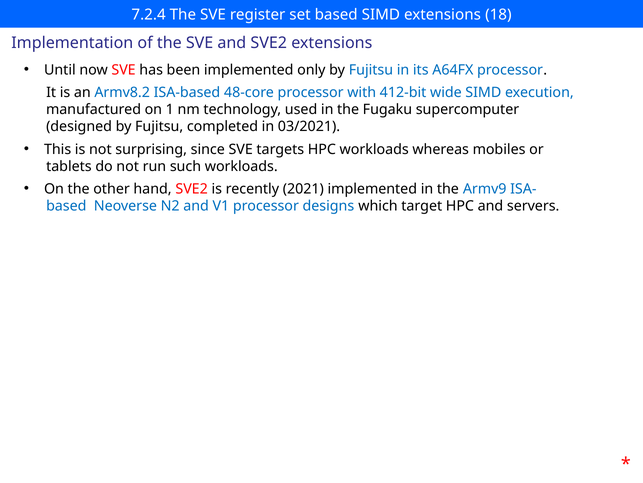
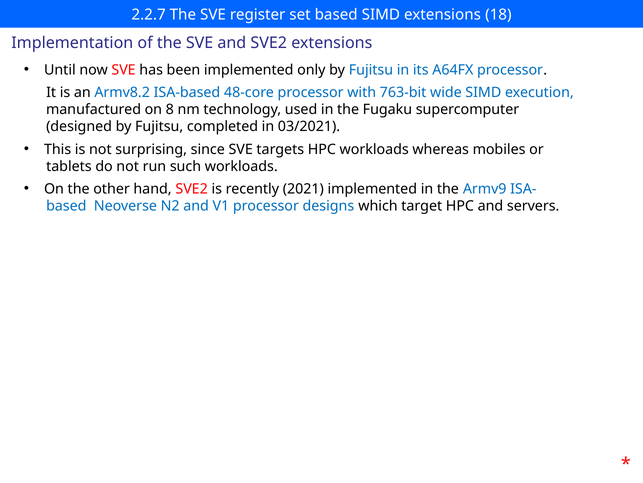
7.2.4: 7.2.4 -> 2.2.7
412-bit: 412-bit -> 763-bit
1: 1 -> 8
